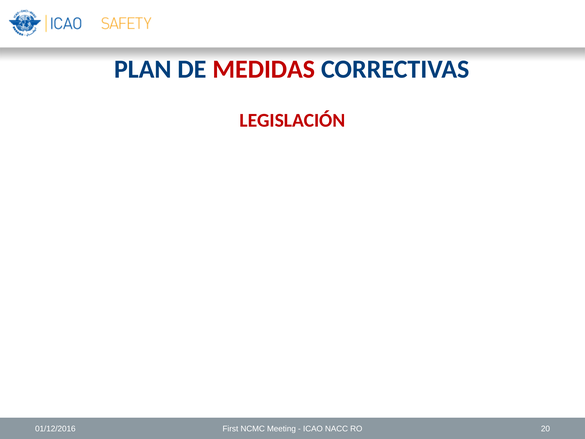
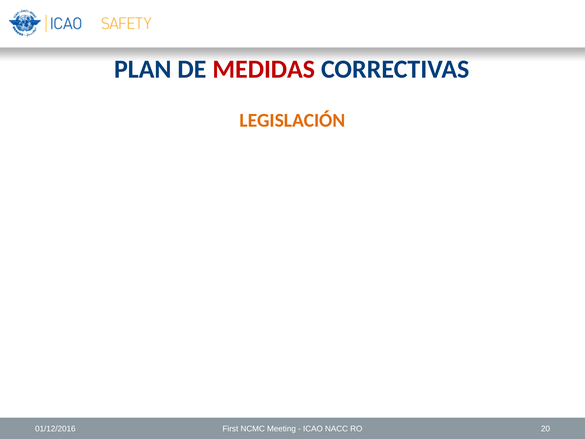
LEGISLACIÓN colour: red -> orange
